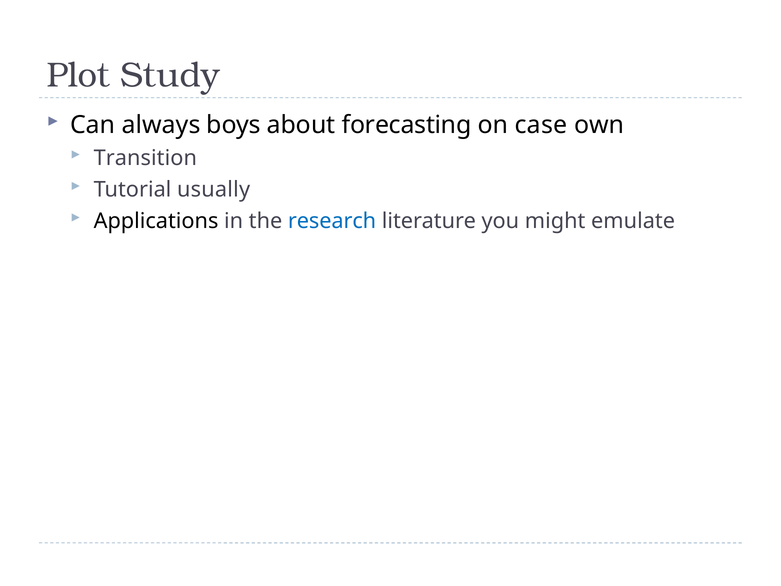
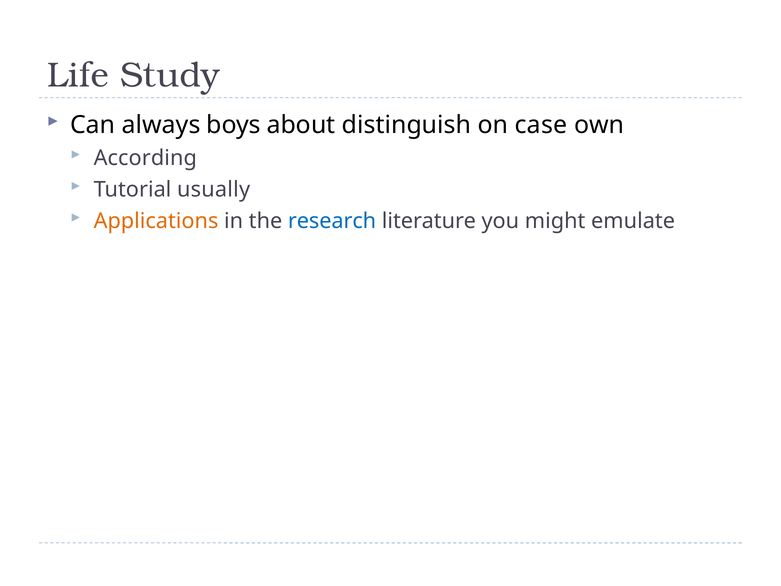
Plot: Plot -> Life
forecasting: forecasting -> distinguish
Transition: Transition -> According
Applications colour: black -> orange
